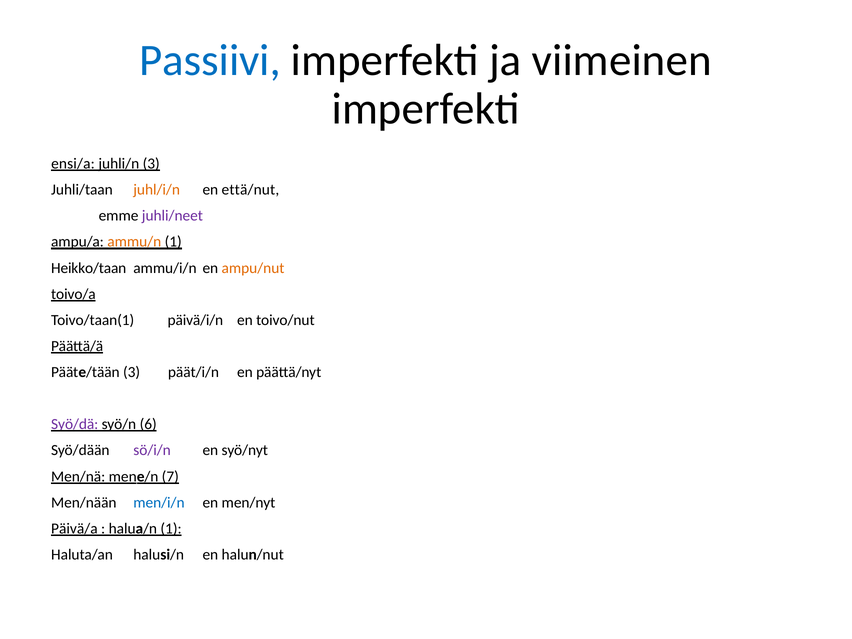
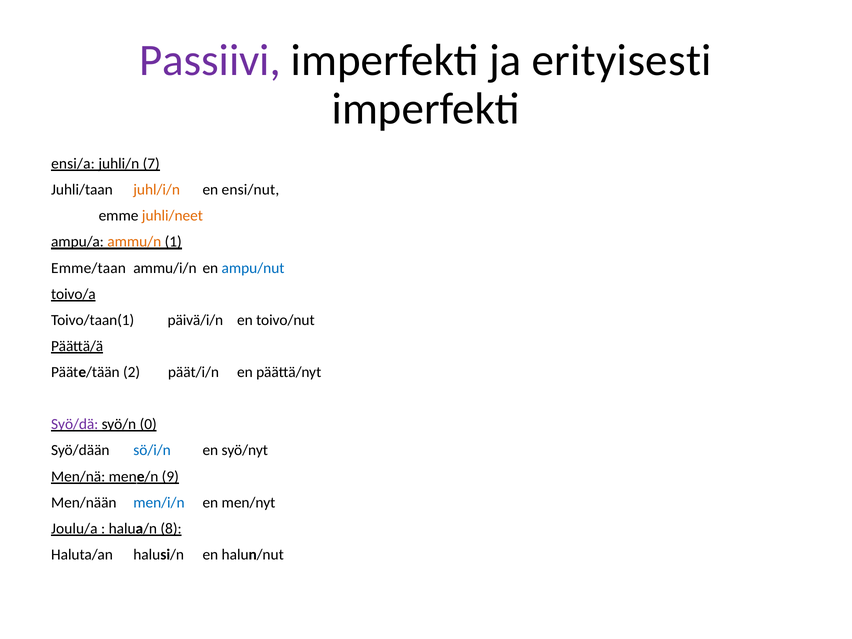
Passiivi colour: blue -> purple
viimeinen: viimeinen -> erityisesti
juhli/n 3: 3 -> 7
että/nut: että/nut -> ensi/nut
juhli/neet colour: purple -> orange
Heikko/taan: Heikko/taan -> Emme/taan
ampu/nut colour: orange -> blue
Pääte/tään 3: 3 -> 2
6: 6 -> 0
sö/i/n colour: purple -> blue
7: 7 -> 9
Päivä/a: Päivä/a -> Joulu/a
halua/n 1: 1 -> 8
